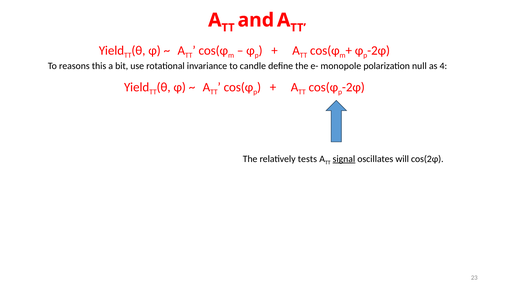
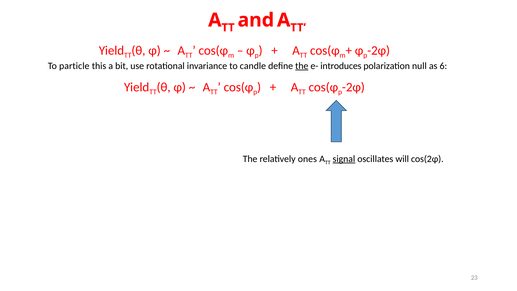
reasons: reasons -> particle
the at (302, 66) underline: none -> present
monopole: monopole -> introduces
4: 4 -> 6
tests: tests -> ones
